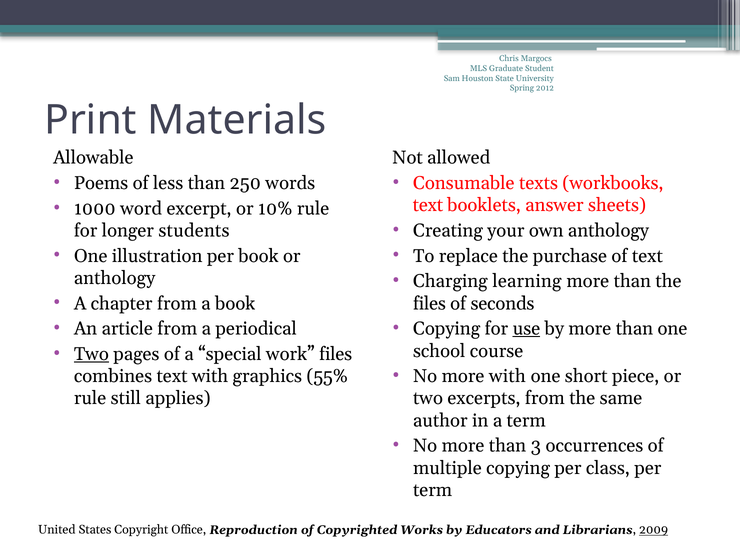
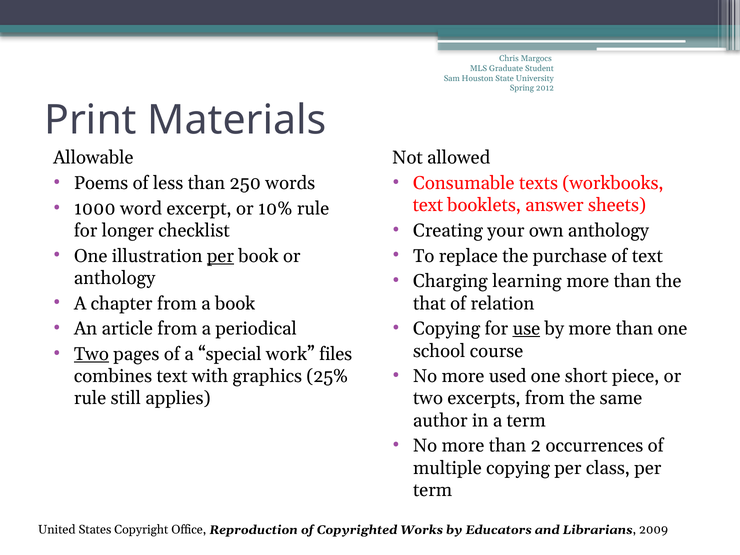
students: students -> checklist
per at (220, 256) underline: none -> present
files at (429, 303): files -> that
seconds: seconds -> relation
more with: with -> used
55%: 55% -> 25%
3: 3 -> 2
2009 underline: present -> none
